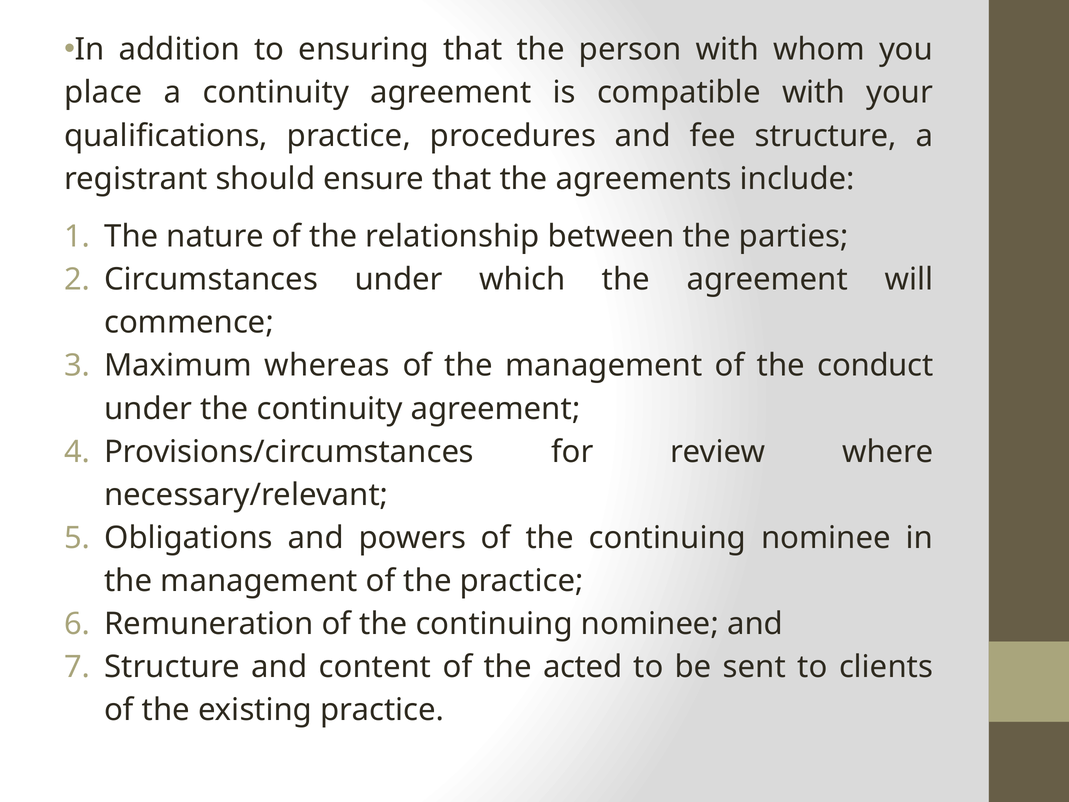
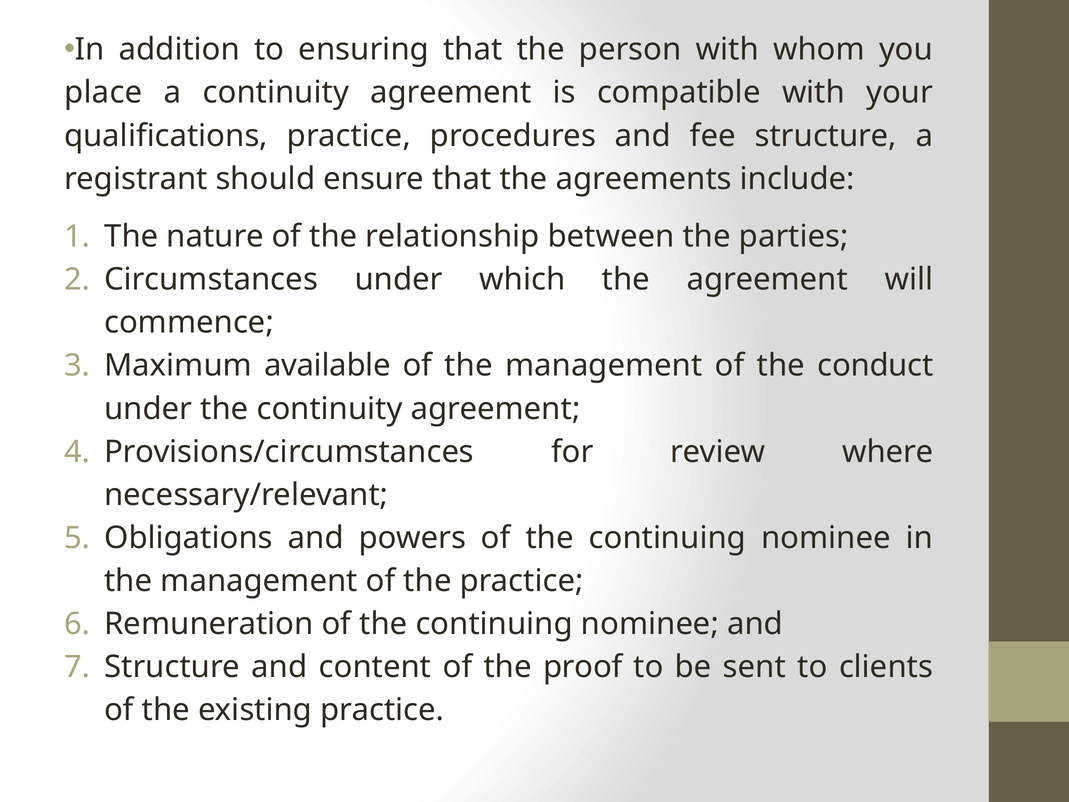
whereas: whereas -> available
acted: acted -> proof
